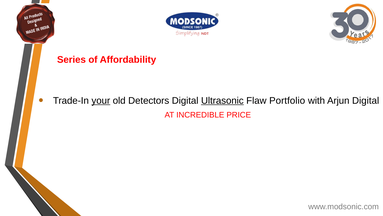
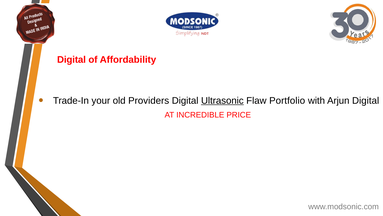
Series at (71, 60): Series -> Digital
your underline: present -> none
Detectors: Detectors -> Providers
